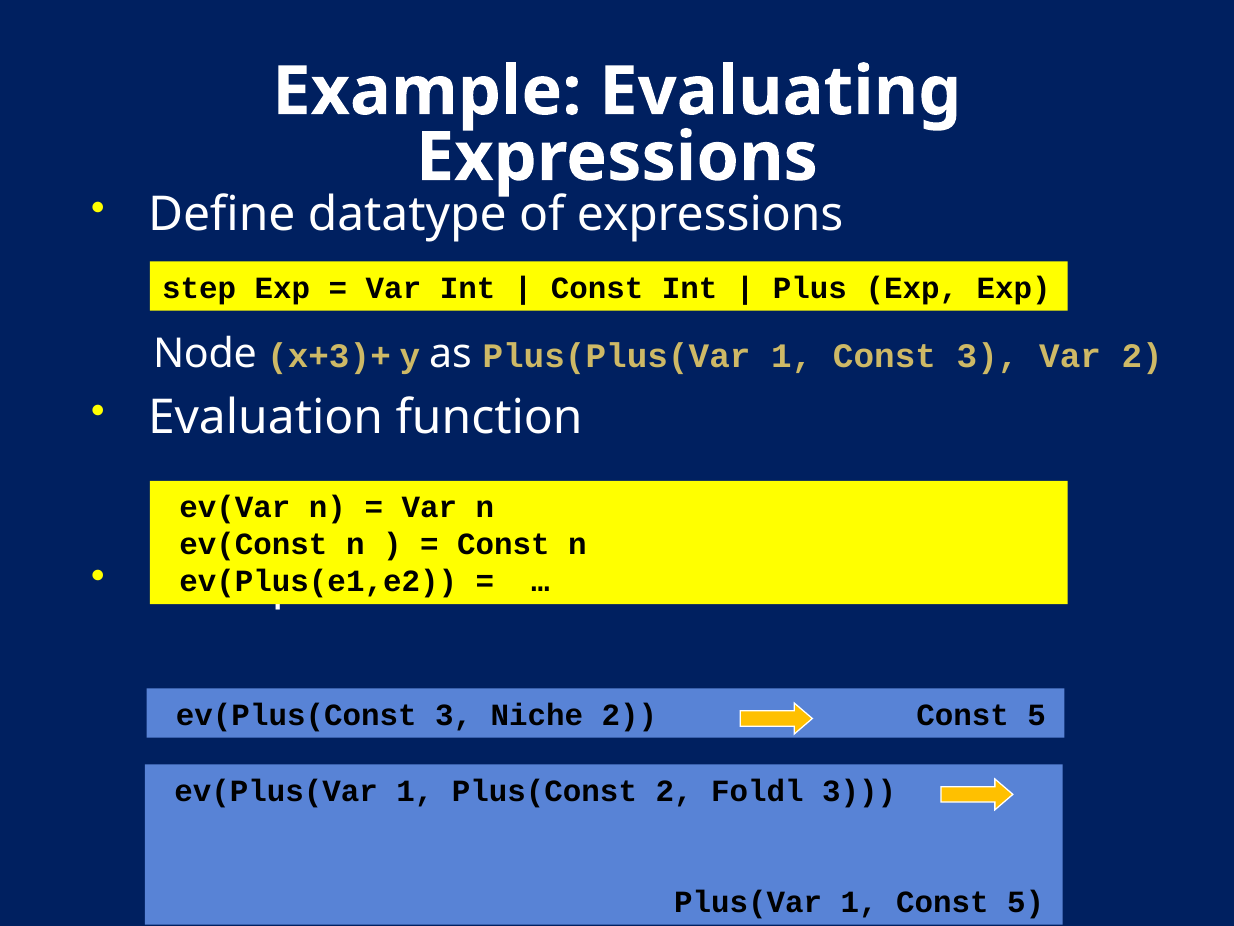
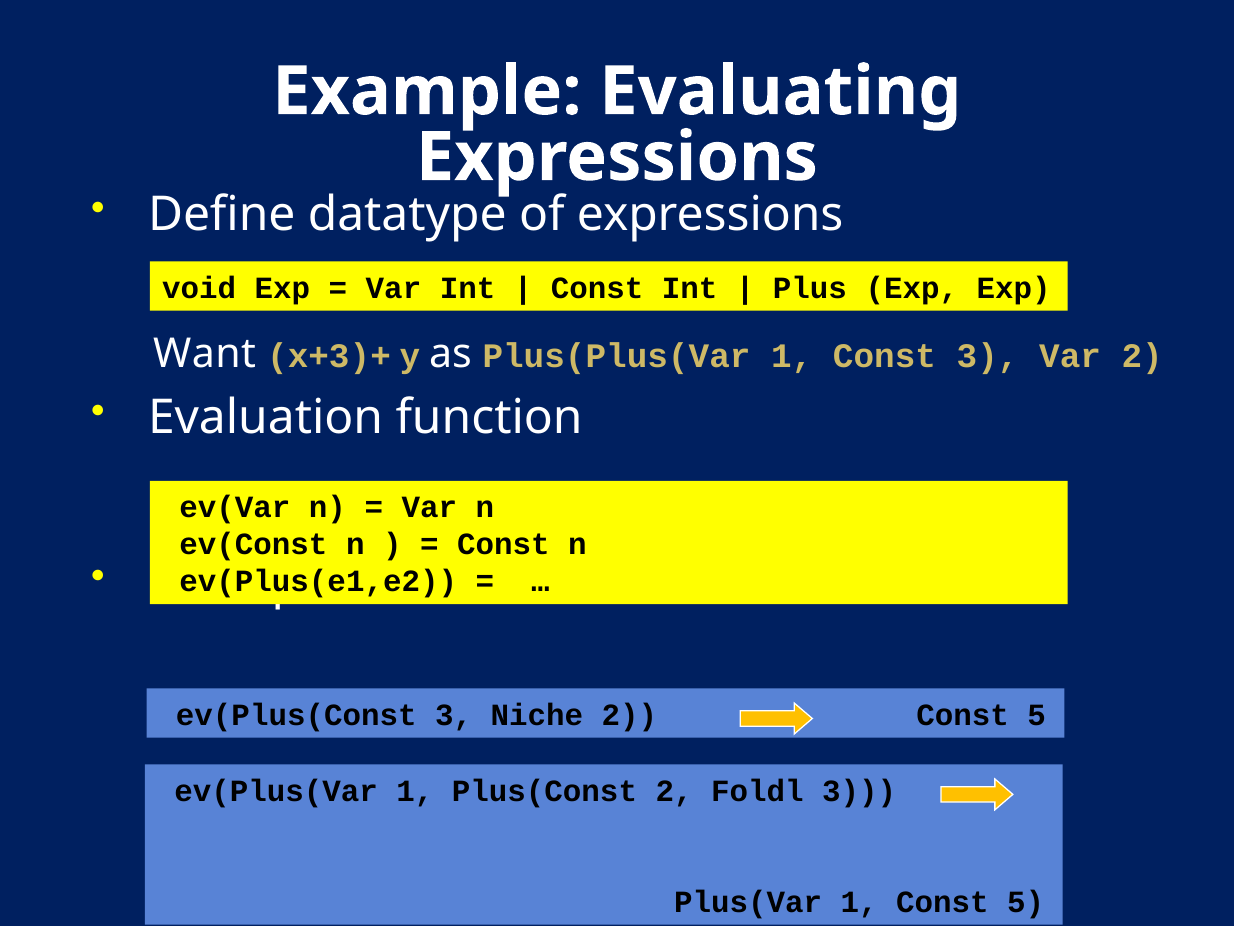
step: step -> void
Node: Node -> Want
